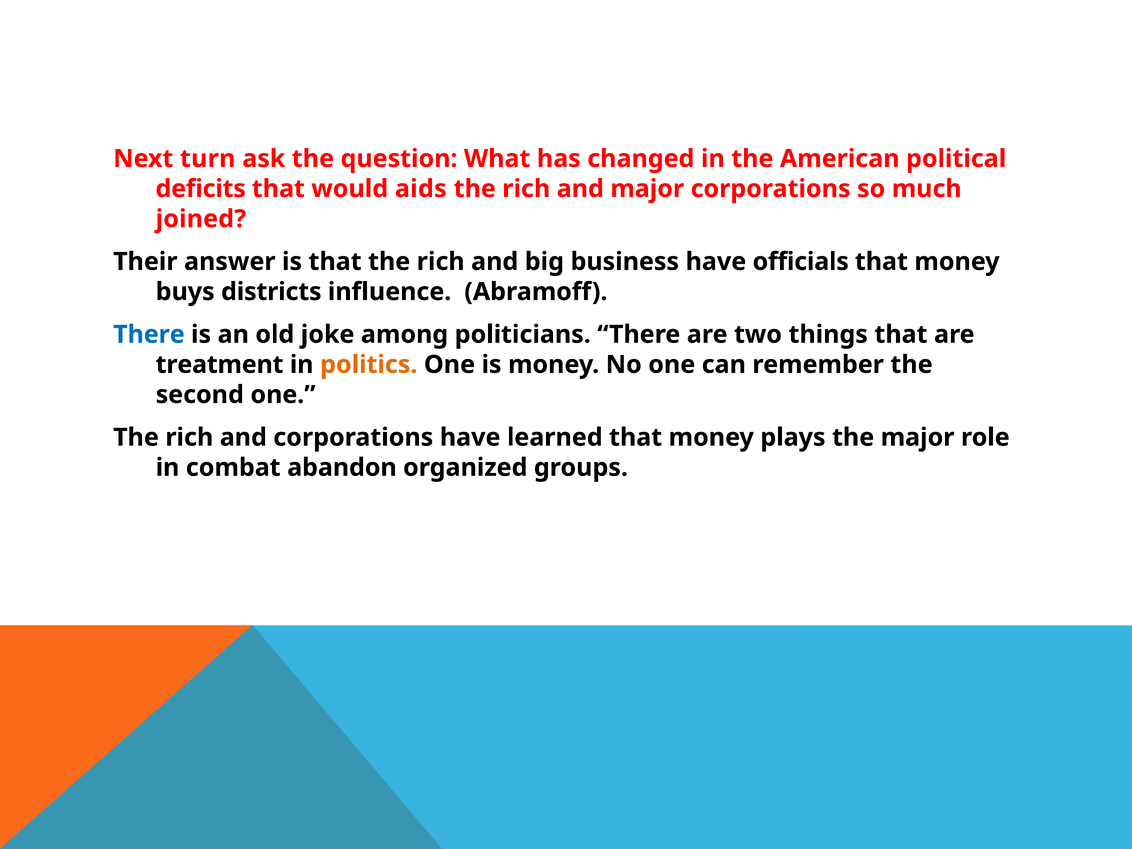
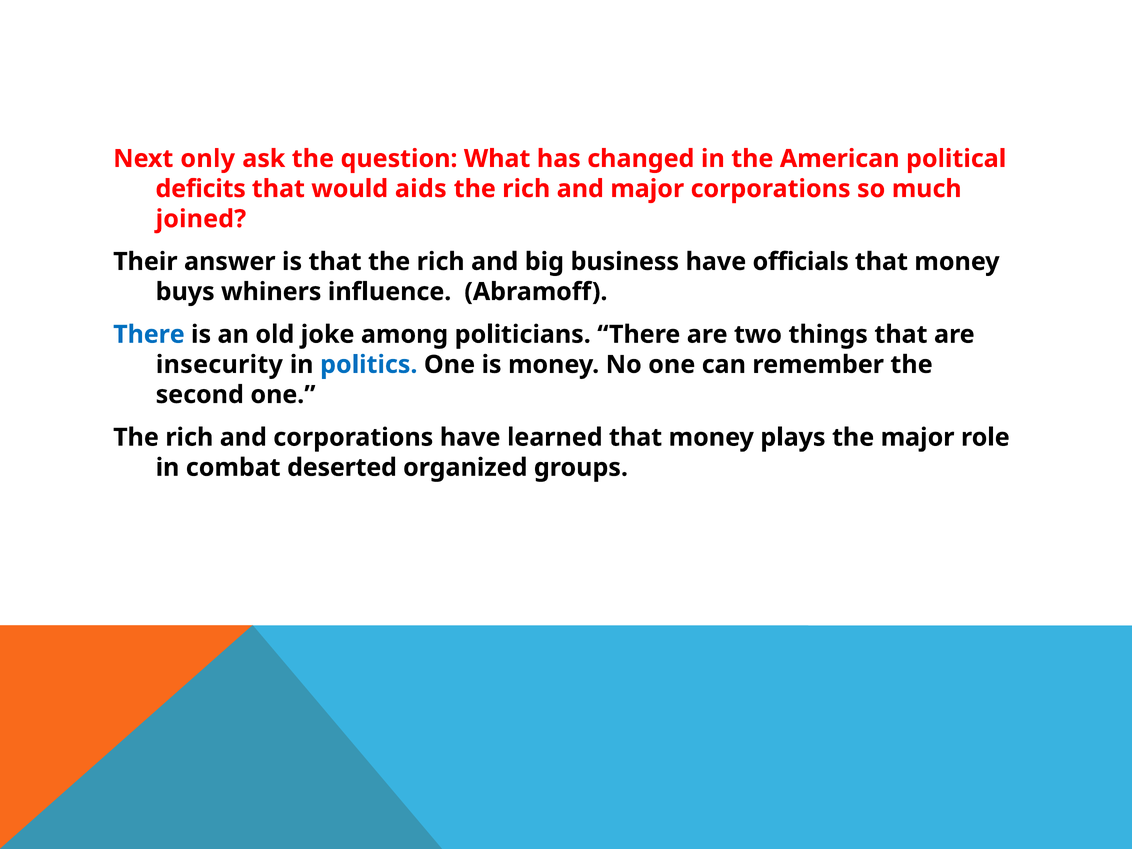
turn: turn -> only
districts: districts -> whiners
treatment: treatment -> insecurity
politics colour: orange -> blue
abandon: abandon -> deserted
